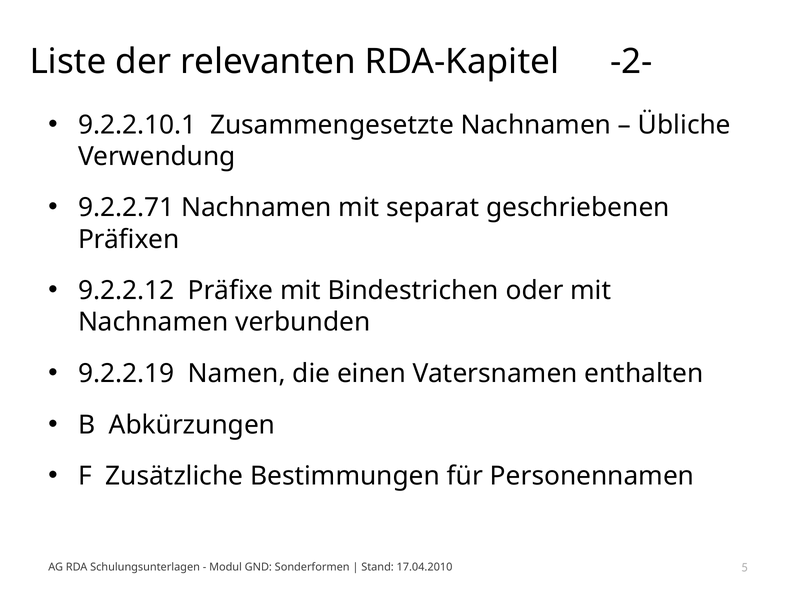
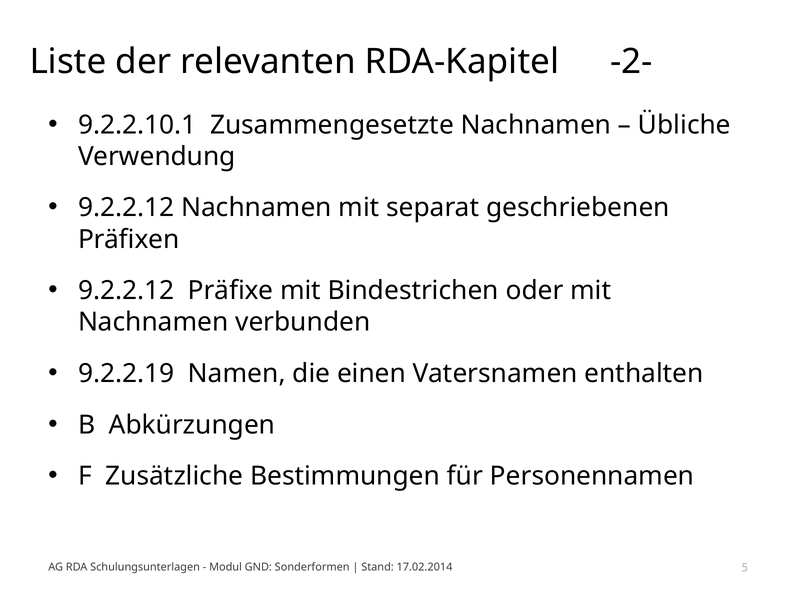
9.2.2.71 at (126, 208): 9.2.2.71 -> 9.2.2.12
17.04.2010: 17.04.2010 -> 17.02.2014
